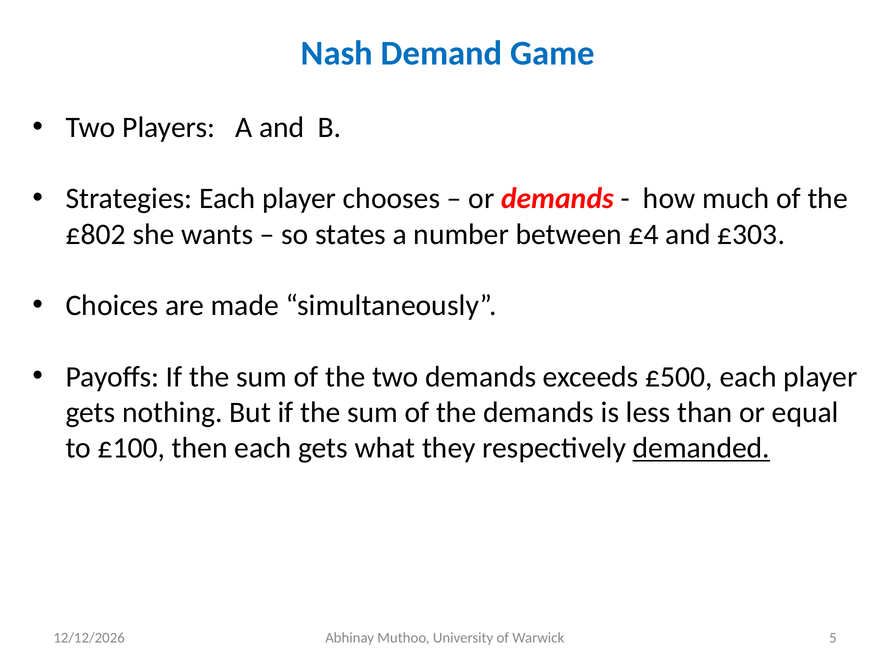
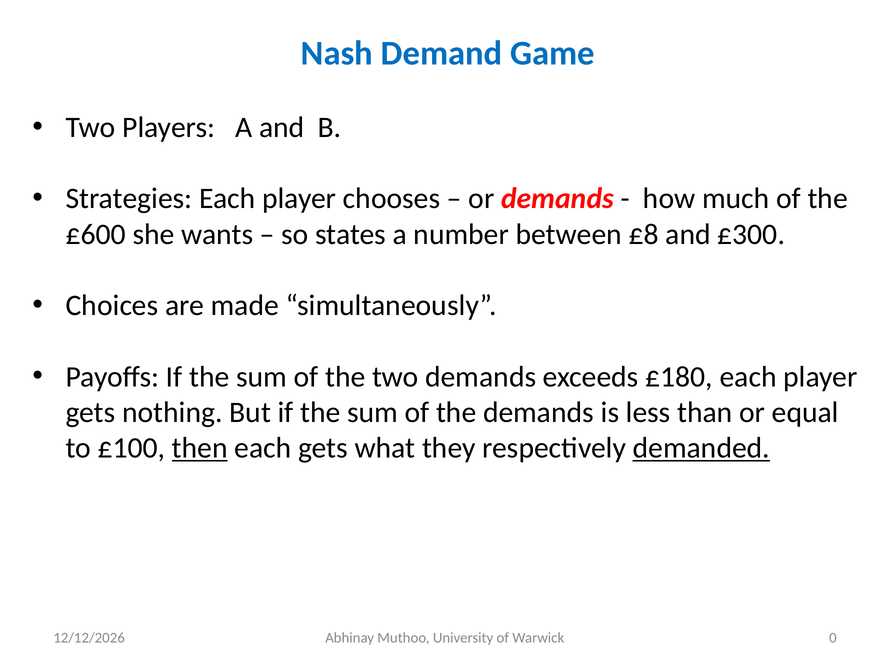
£802: £802 -> £600
£4: £4 -> £8
£303: £303 -> £300
£500: £500 -> £180
then underline: none -> present
5: 5 -> 0
